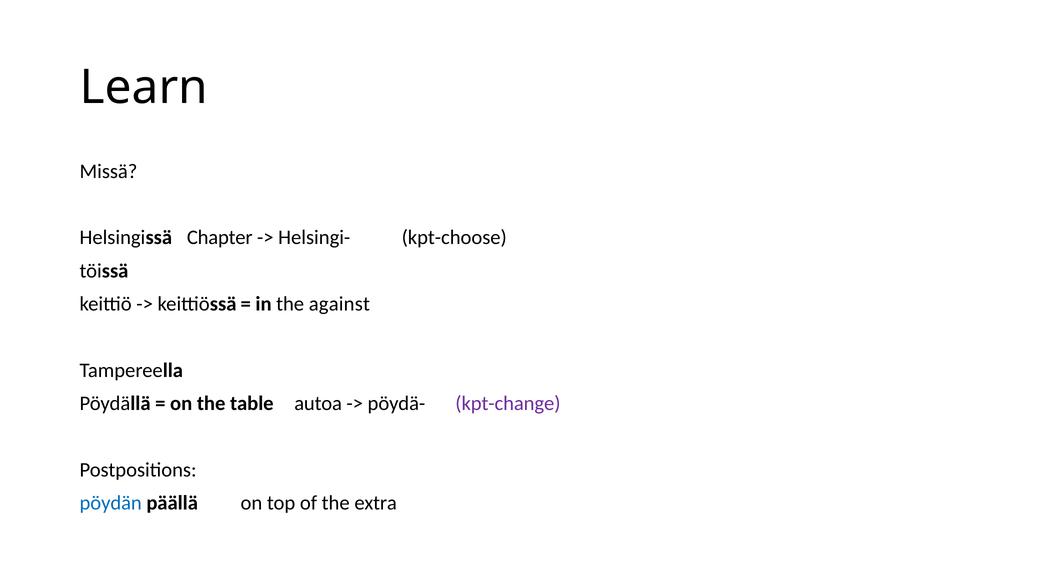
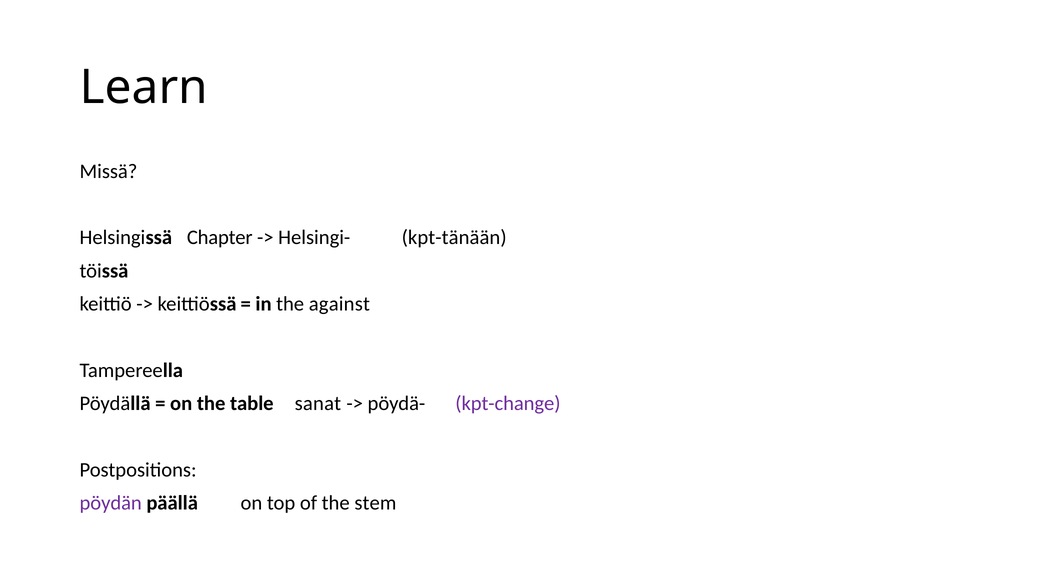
kpt-choose: kpt-choose -> kpt-tänään
autoa: autoa -> sanat
pöydän colour: blue -> purple
extra: extra -> stem
